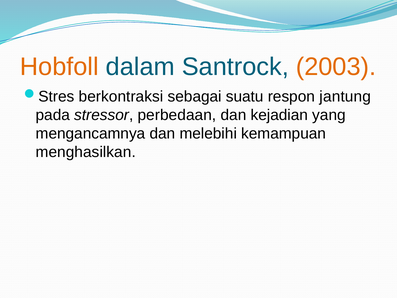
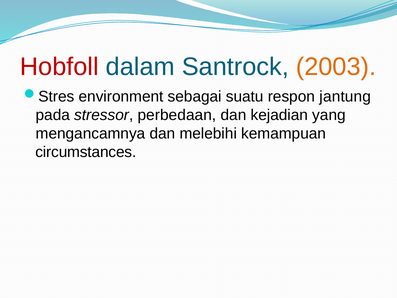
Hobfoll colour: orange -> red
berkontraksi: berkontraksi -> environment
menghasilkan: menghasilkan -> circumstances
